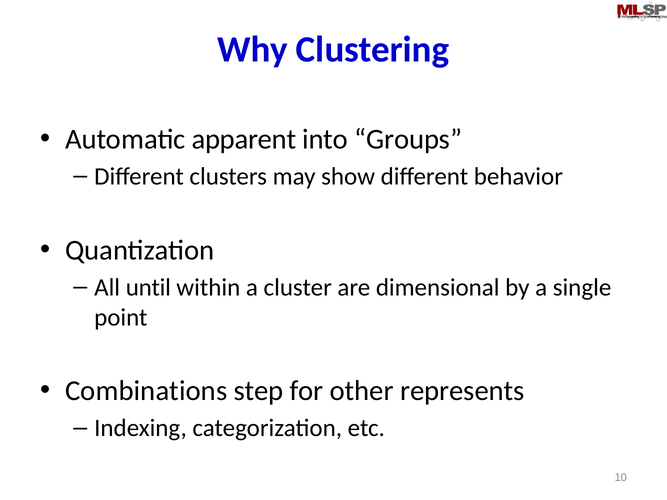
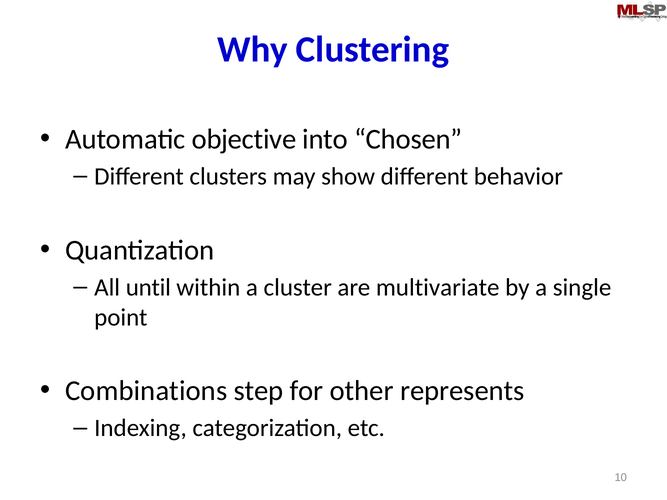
apparent: apparent -> objective
Groups: Groups -> Chosen
dimensional: dimensional -> multivariate
